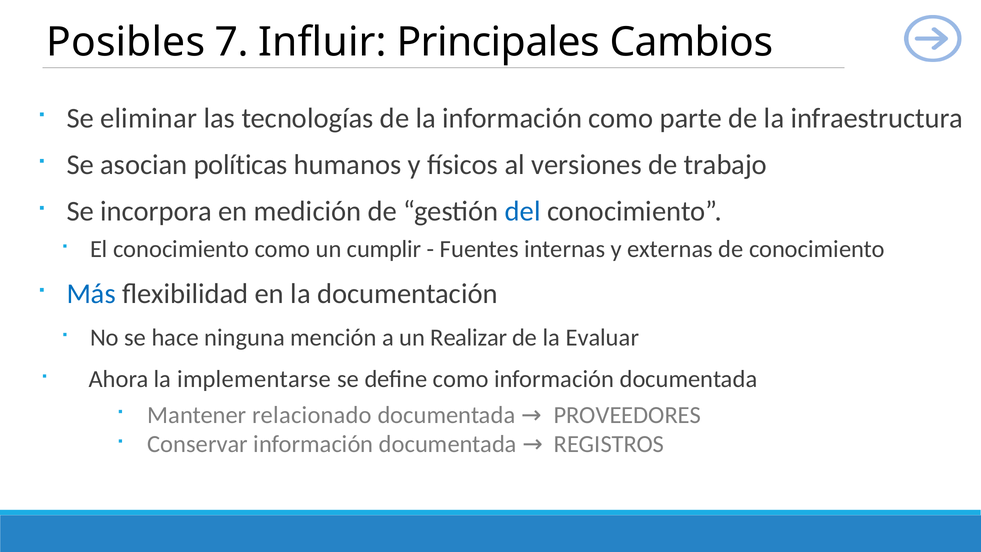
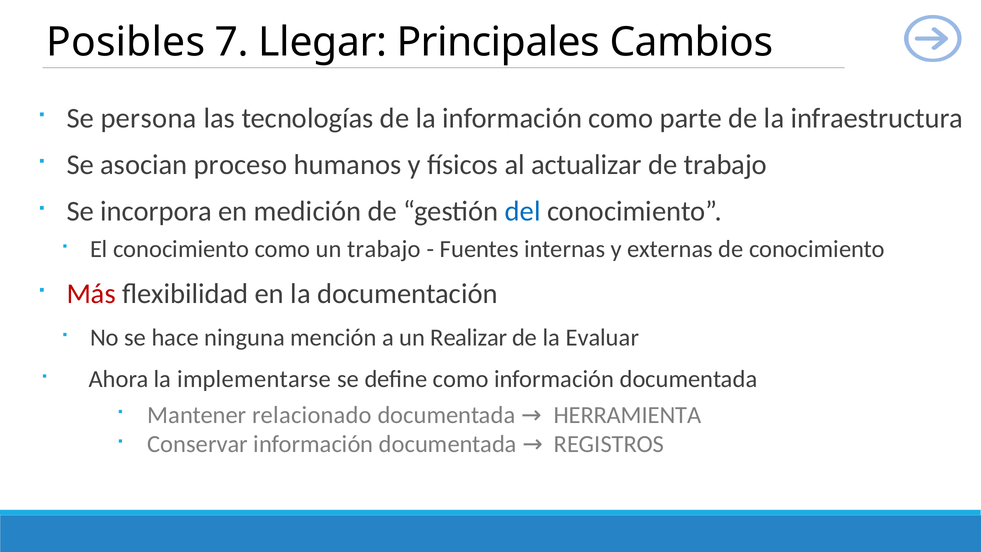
Influir: Influir -> Llegar
eliminar: eliminar -> persona
políticas: políticas -> proceso
versiones: versiones -> actualizar
un cumplir: cumplir -> trabajo
Más colour: blue -> red
PROVEEDORES: PROVEEDORES -> HERRAMIENTA
